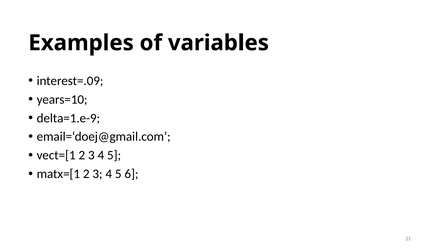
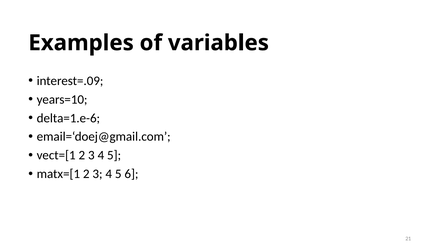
delta=1.e-9: delta=1.e-9 -> delta=1.e-6
